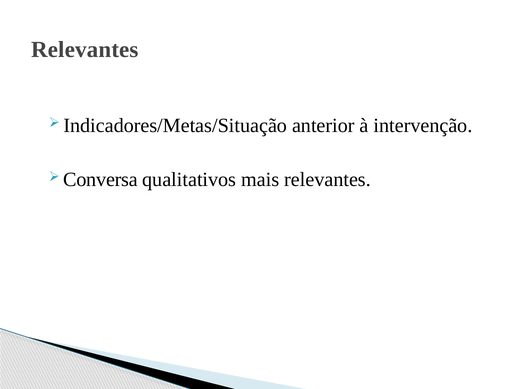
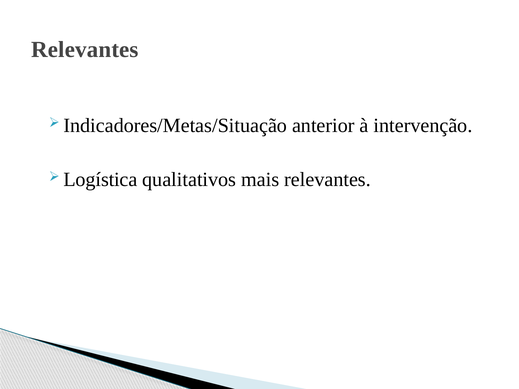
Conversa: Conversa -> Logística
